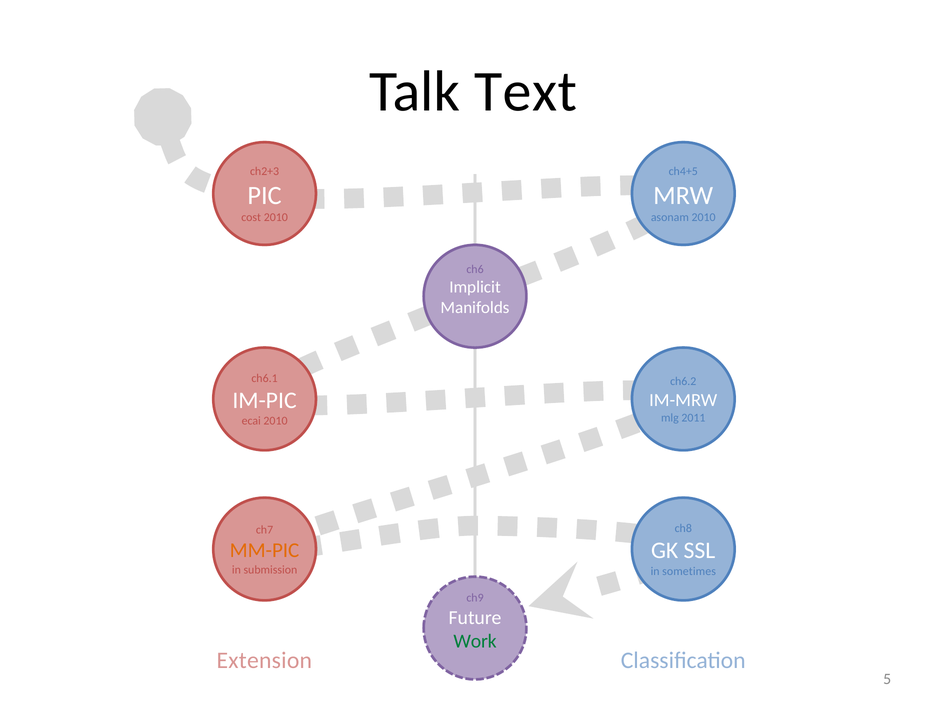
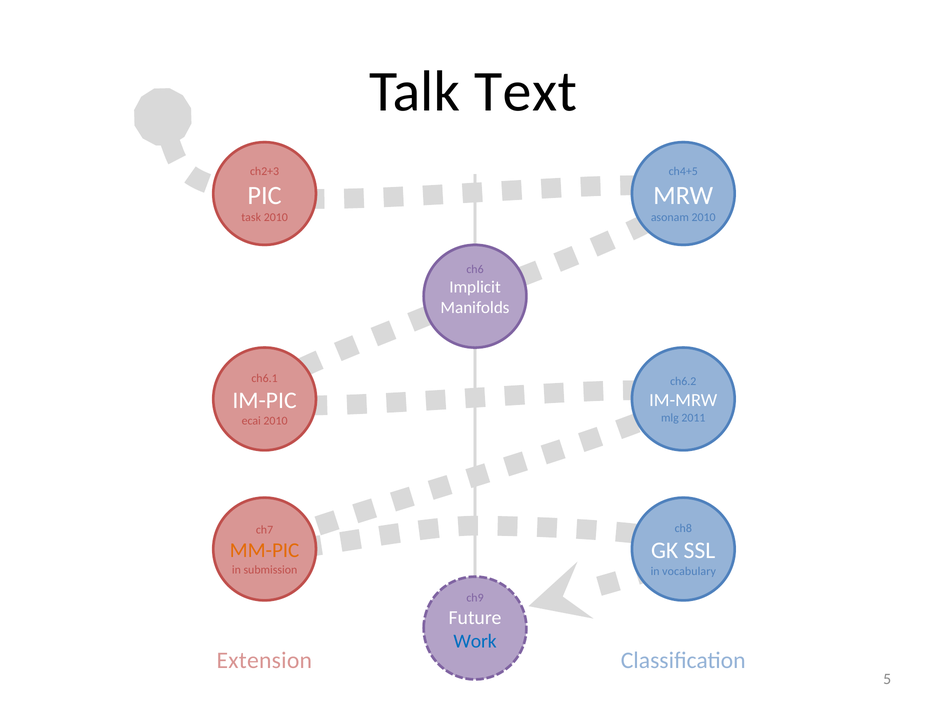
cost: cost -> task
sometimes: sometimes -> vocabulary
Work colour: green -> blue
